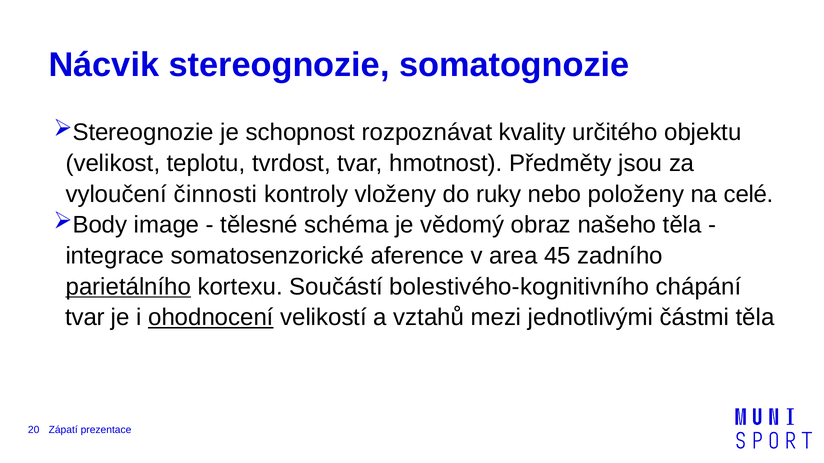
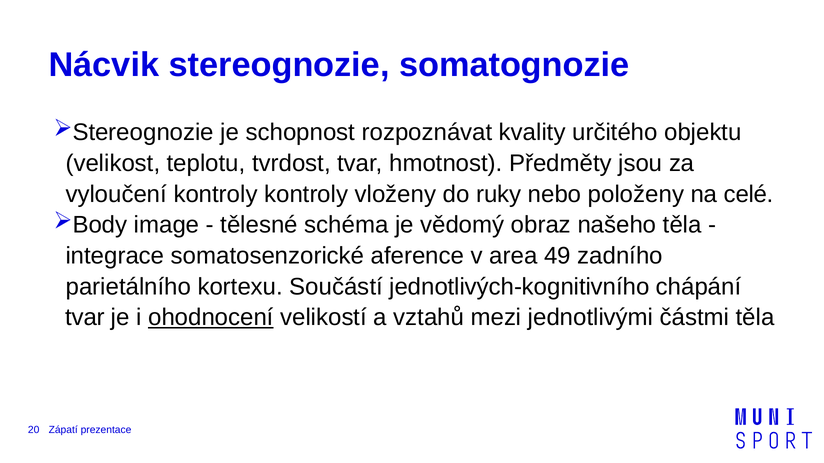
vyloučení činnosti: činnosti -> kontroly
45: 45 -> 49
parietálního underline: present -> none
bolestivého-kognitivního: bolestivého-kognitivního -> jednotlivých-kognitivního
